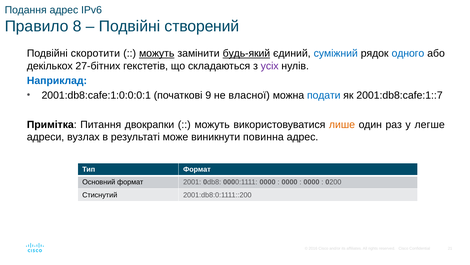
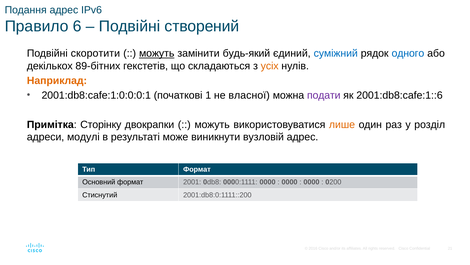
8: 8 -> 6
будь-який underline: present -> none
27-бітних: 27-бітних -> 89-бітних
усіх colour: purple -> orange
Наприклад colour: blue -> orange
9: 9 -> 1
подати colour: blue -> purple
2001:db8:cafe:1::7: 2001:db8:cafe:1::7 -> 2001:db8:cafe:1::6
Питання: Питання -> Сторінку
легше: легше -> розділ
вузлах: вузлах -> модулі
повинна: повинна -> вузловій
